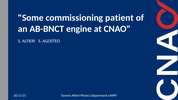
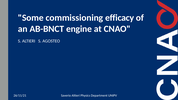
patient: patient -> efficacy
